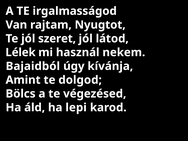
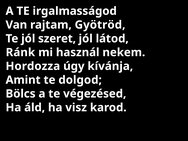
Nyugtot: Nyugtot -> Gyötröd
Lélek: Lélek -> Ránk
Bajaidból: Bajaidból -> Hordozza
lepi: lepi -> visz
